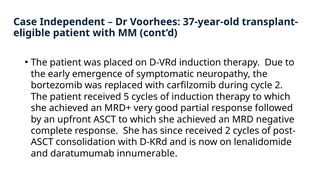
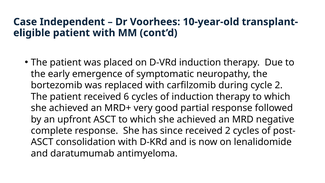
37-year-old: 37-year-old -> 10-year-old
5: 5 -> 6
innumerable: innumerable -> antimyeloma
